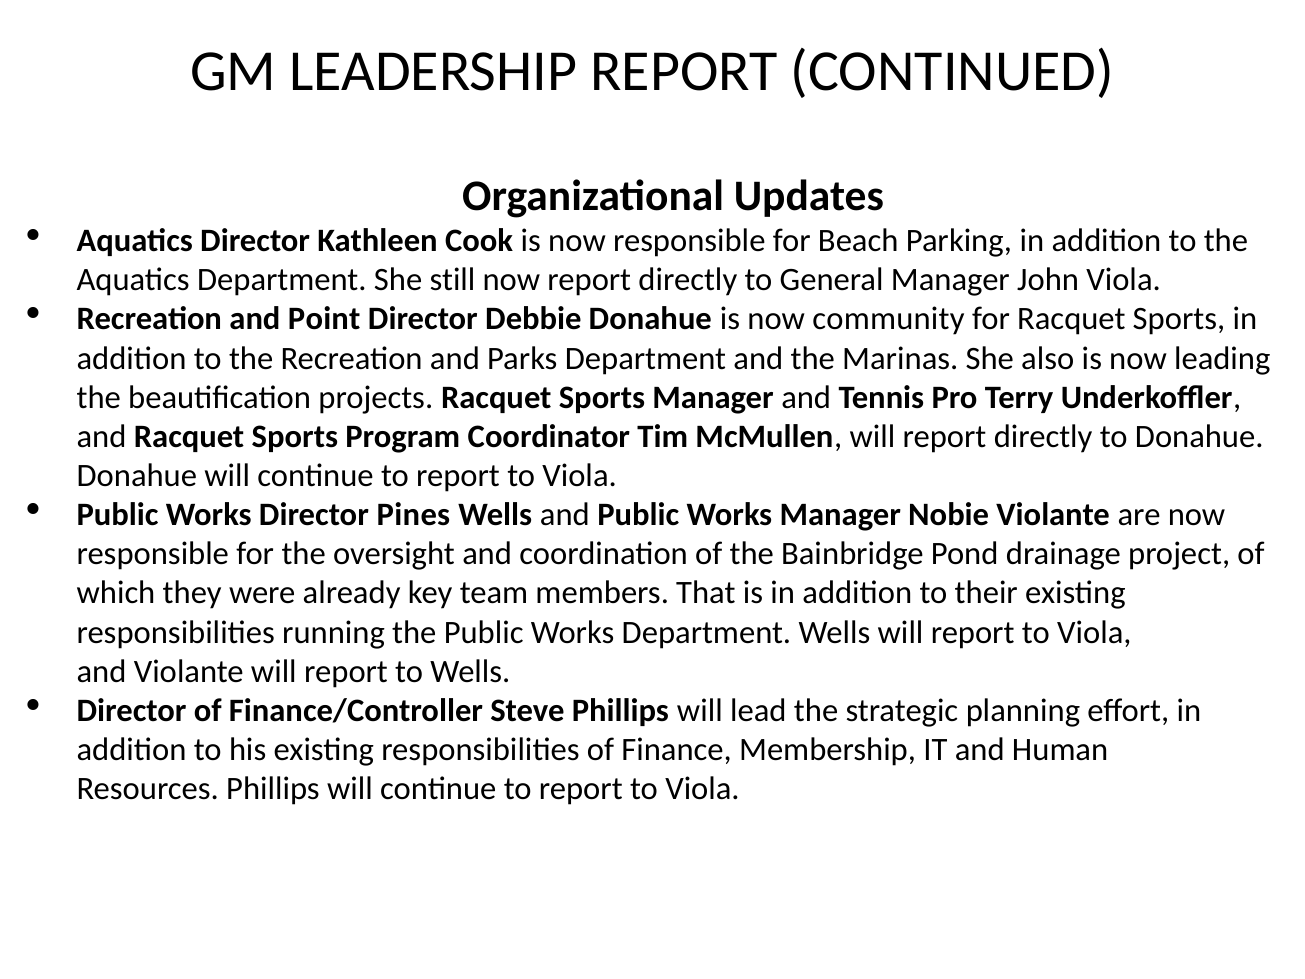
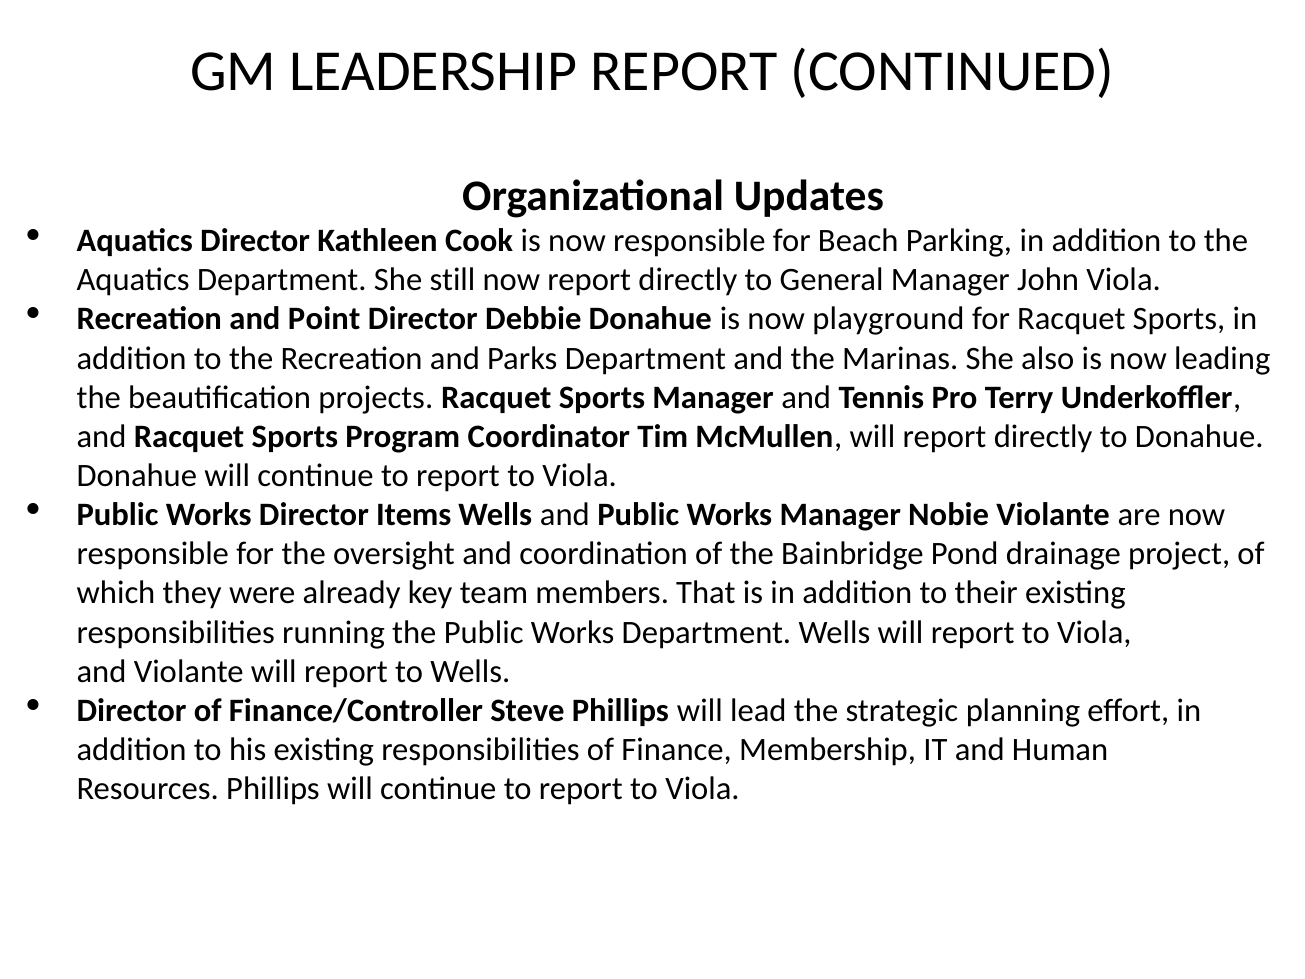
community: community -> playground
Pines: Pines -> Items
